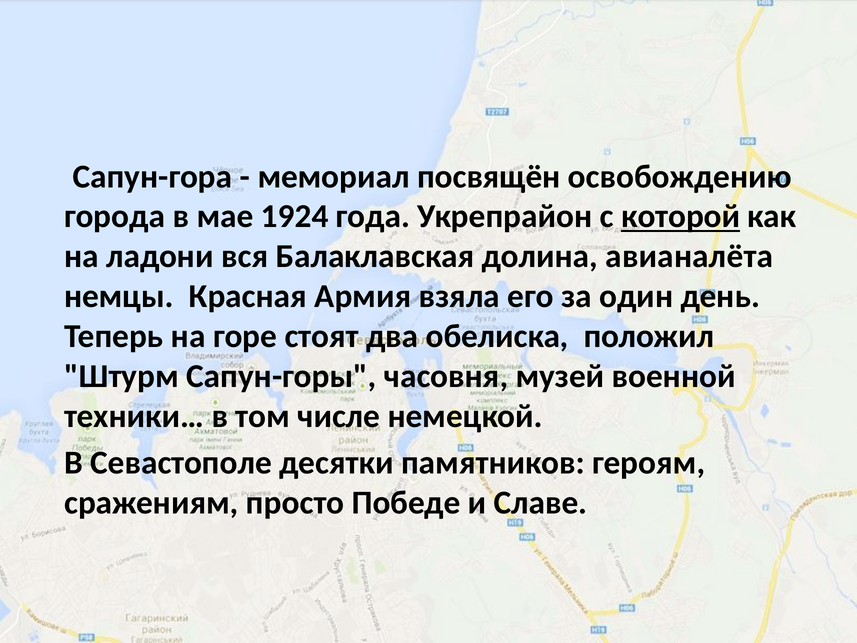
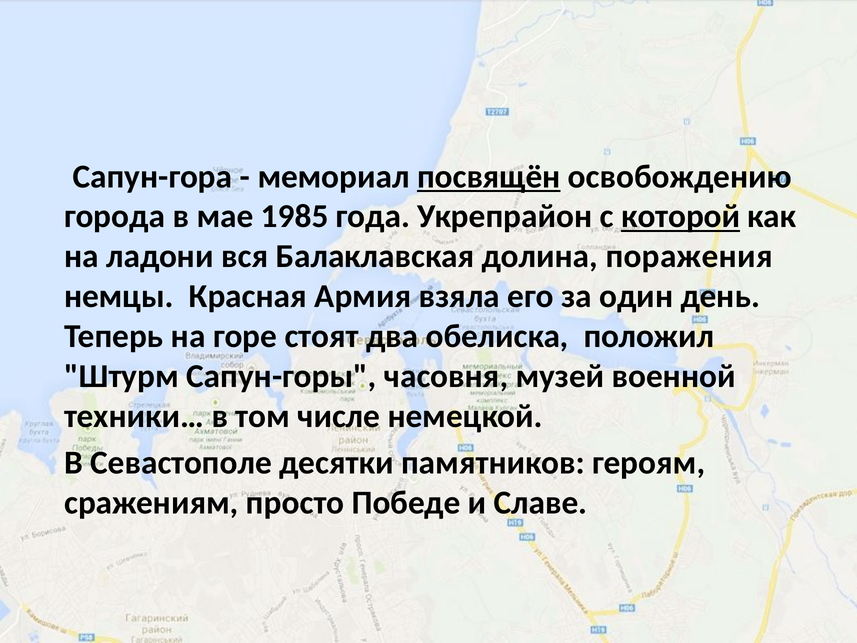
посвящён underline: none -> present
1924: 1924 -> 1985
авианалёта: авианалёта -> поражения
